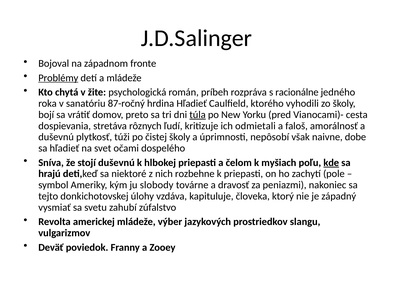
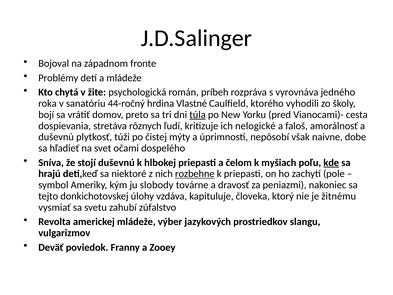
Problémy underline: present -> none
racionálne: racionálne -> vyrovnáva
87-ročný: 87-ročný -> 44-ročný
hrdina Hľadieť: Hľadieť -> Vlastné
odmietali: odmietali -> nelogické
čistej školy: školy -> mýty
rozbehne underline: none -> present
západný: západný -> žitnému
